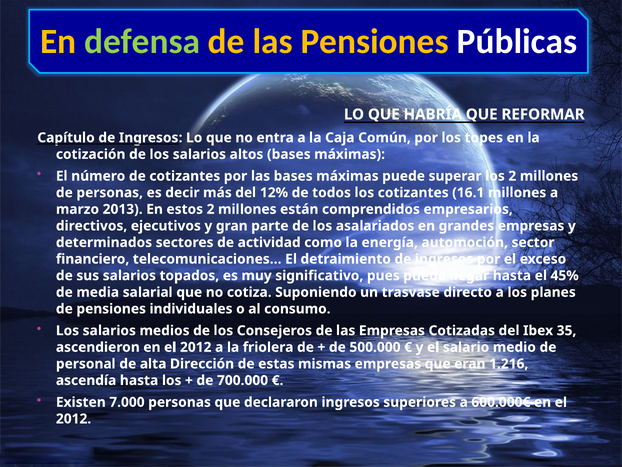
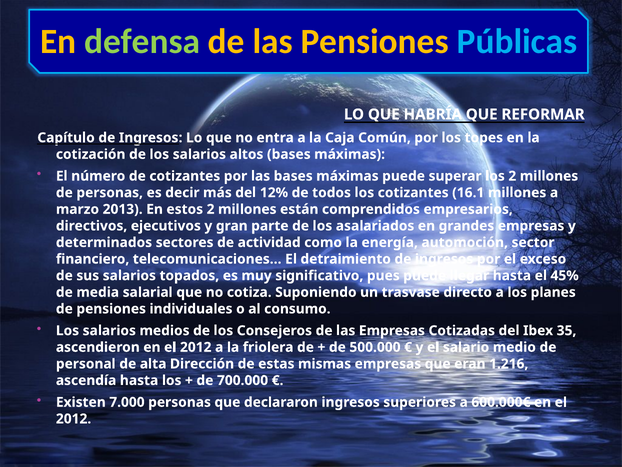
Públicas colour: white -> light blue
